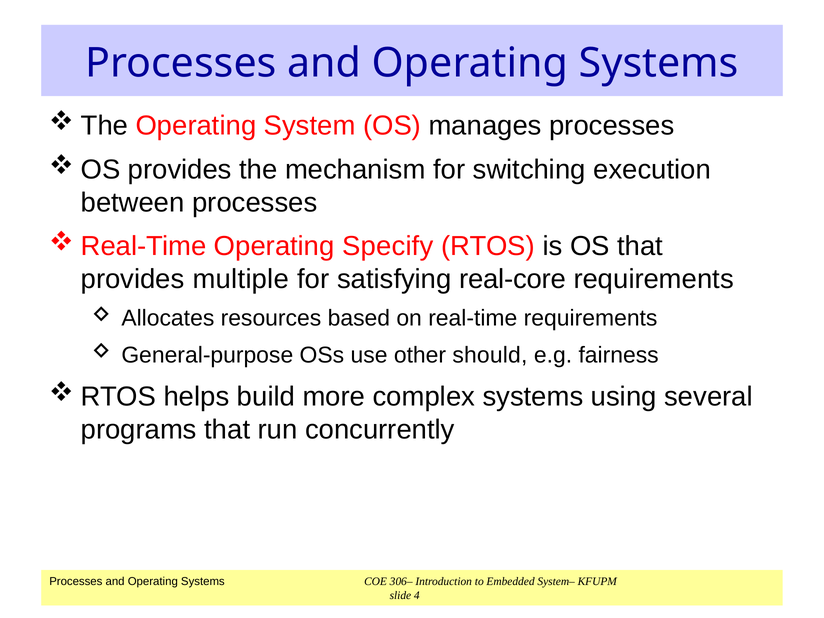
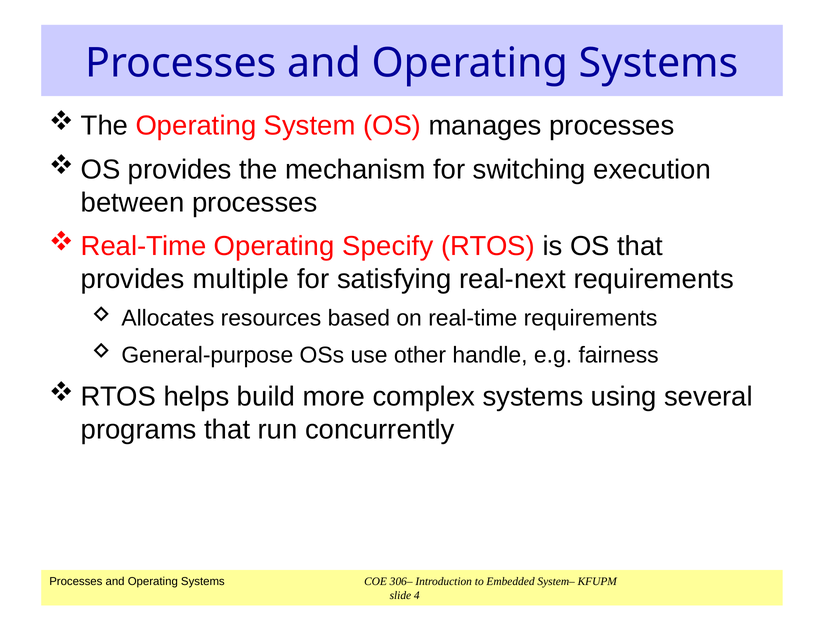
real-core: real-core -> real-next
should: should -> handle
